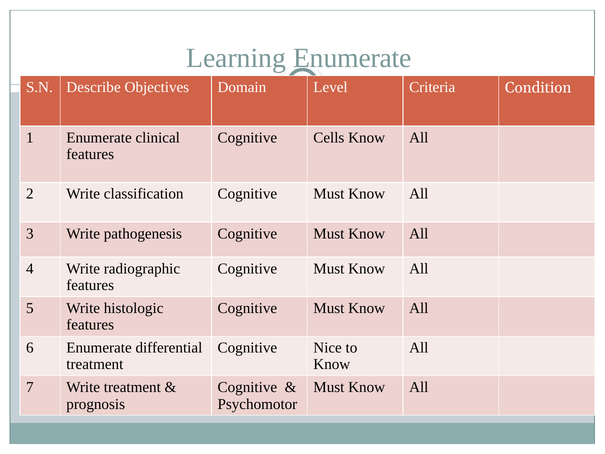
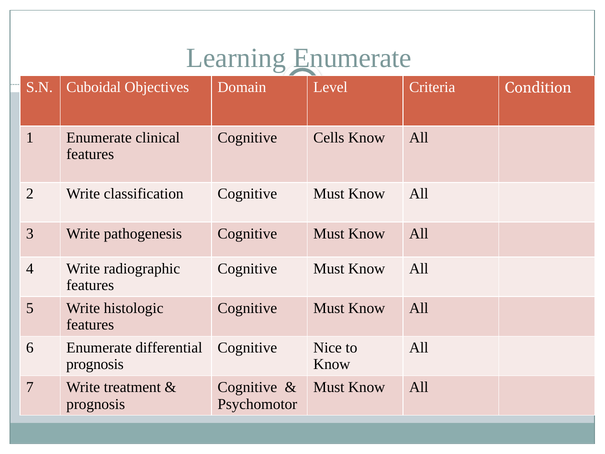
Describe: Describe -> Cuboidal
treatment at (95, 364): treatment -> prognosis
